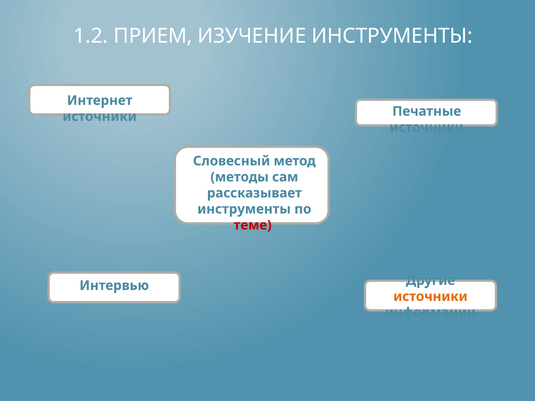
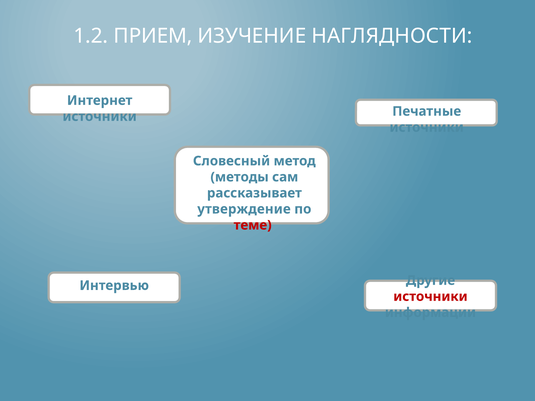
ИЗУЧЕНИЕ ИНСТРУМЕНТЫ: ИНСТРУМЕНТЫ -> НАГЛЯДНОСТИ
инструменты at (244, 209): инструменты -> утверждение
источники at (430, 297) colour: orange -> red
